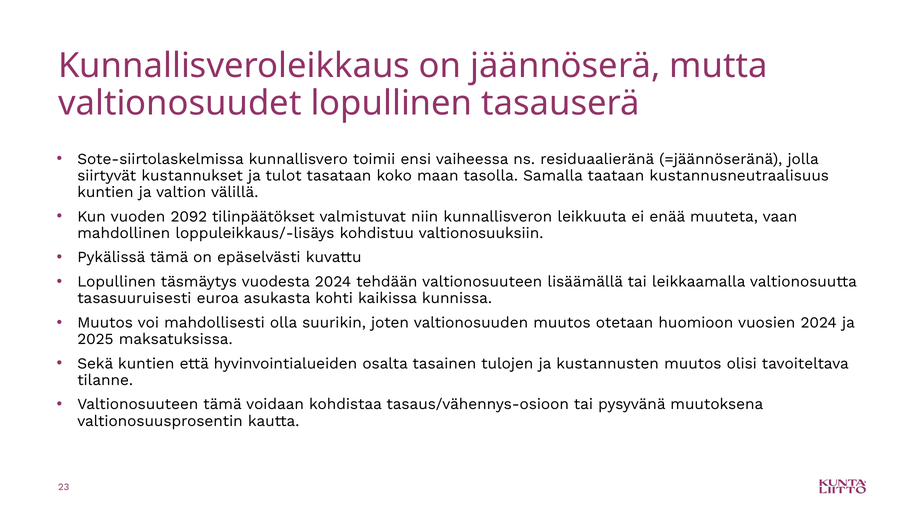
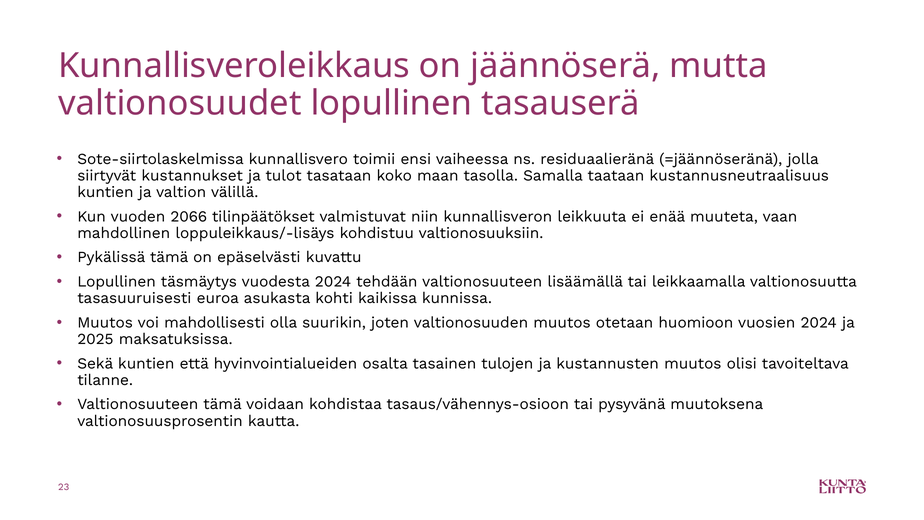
2092: 2092 -> 2066
